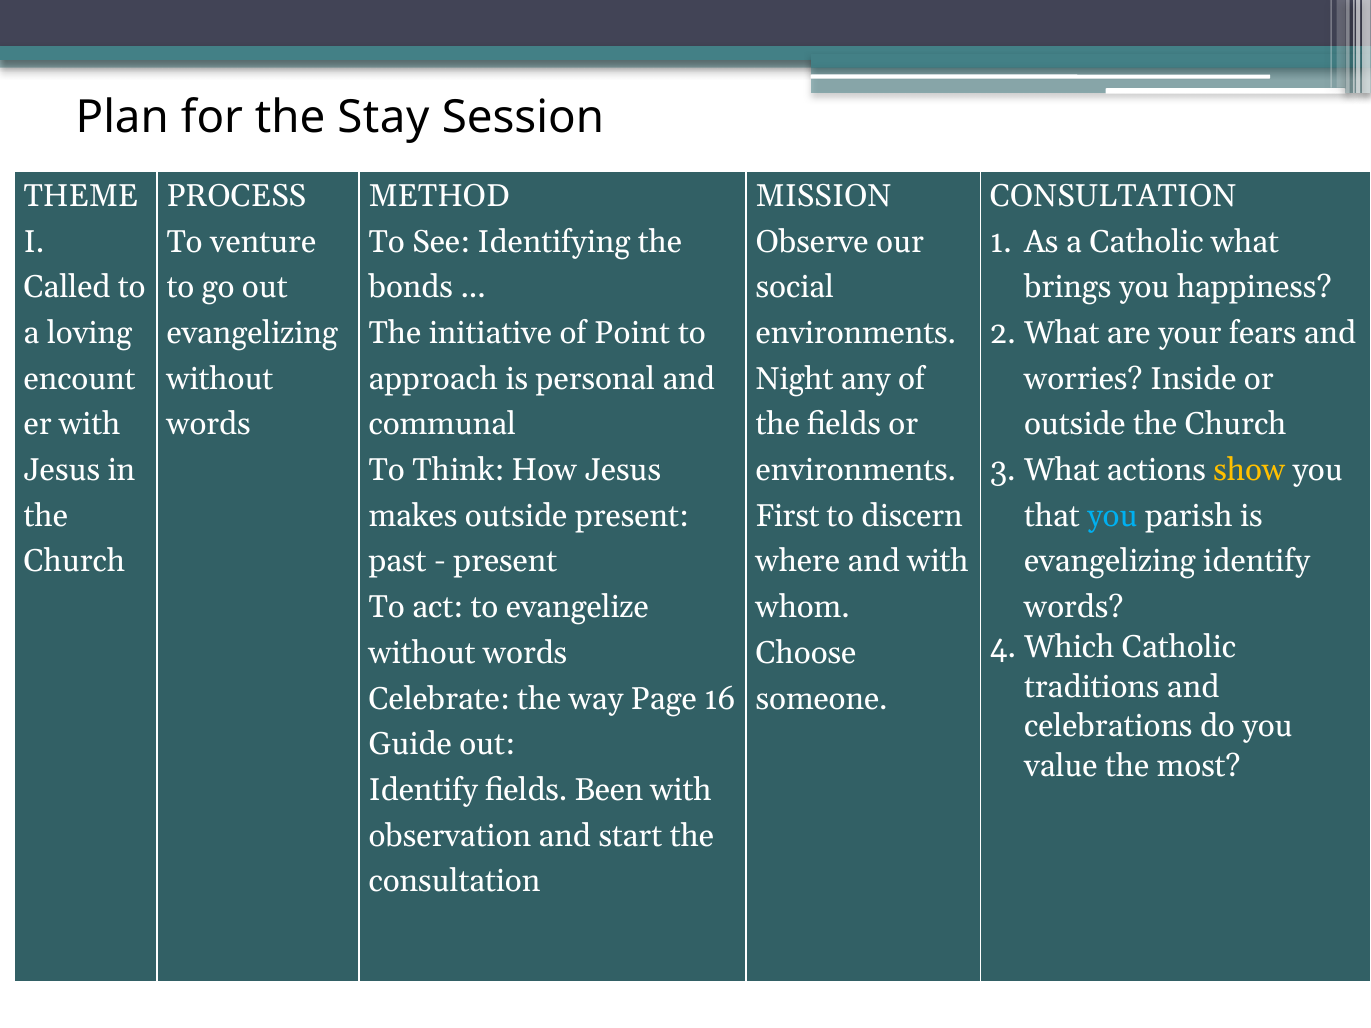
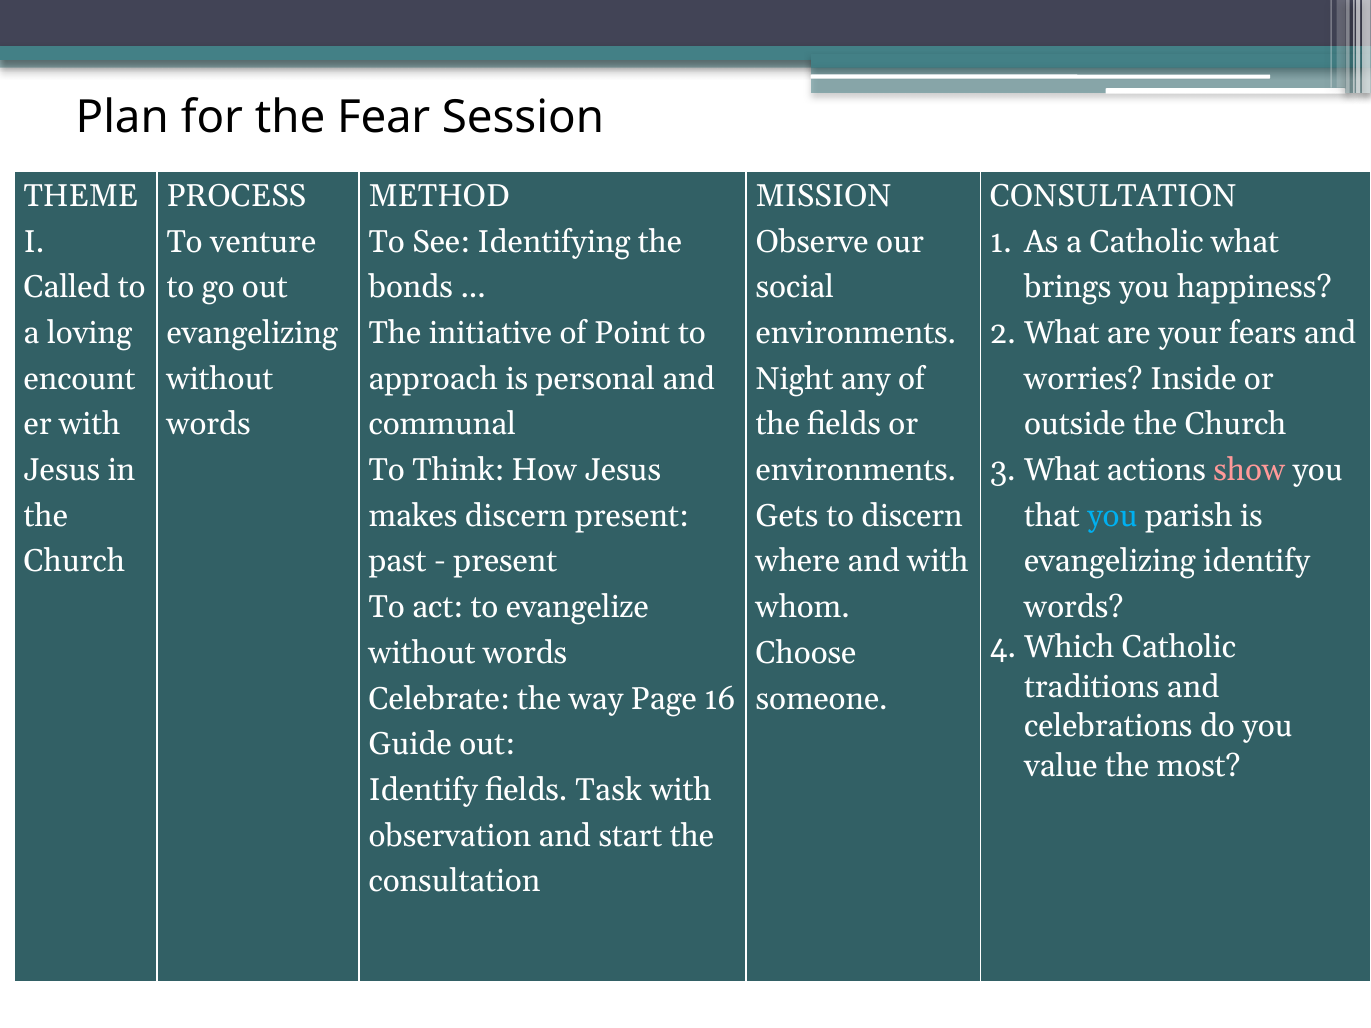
Stay: Stay -> Fear
show colour: yellow -> pink
makes outside: outside -> discern
First: First -> Gets
Been: Been -> Task
